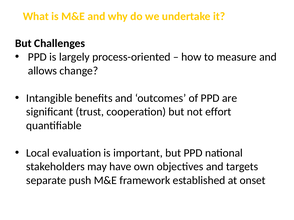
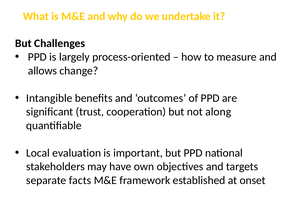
effort: effort -> along
push: push -> facts
